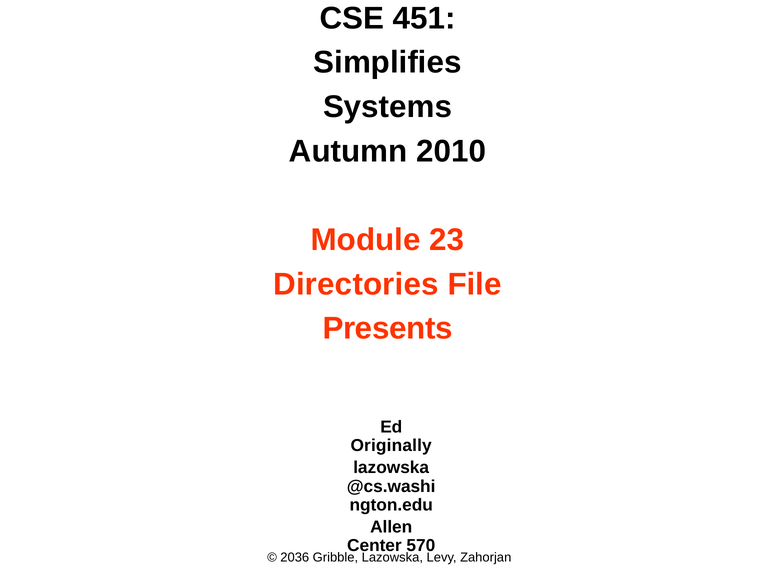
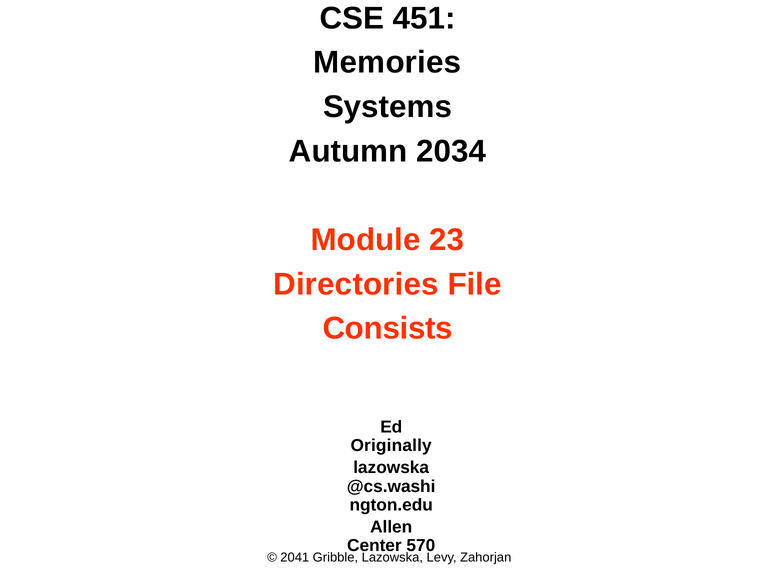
Simplifies: Simplifies -> Memories
2010: 2010 -> 2034
Presents: Presents -> Consists
2036: 2036 -> 2041
